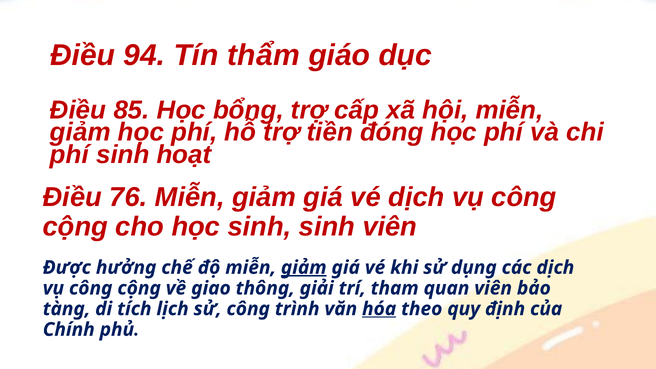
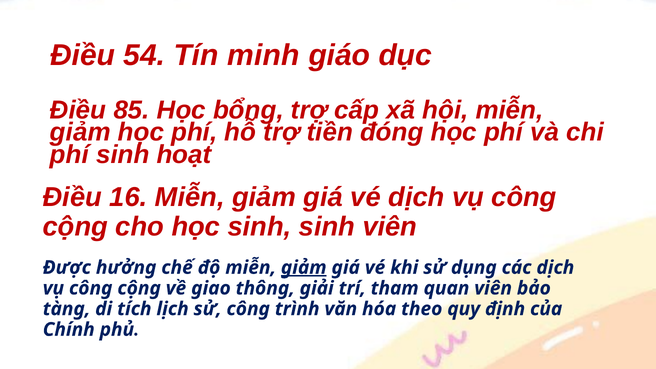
94: 94 -> 54
thẩm: thẩm -> minh
76: 76 -> 16
hóa underline: present -> none
